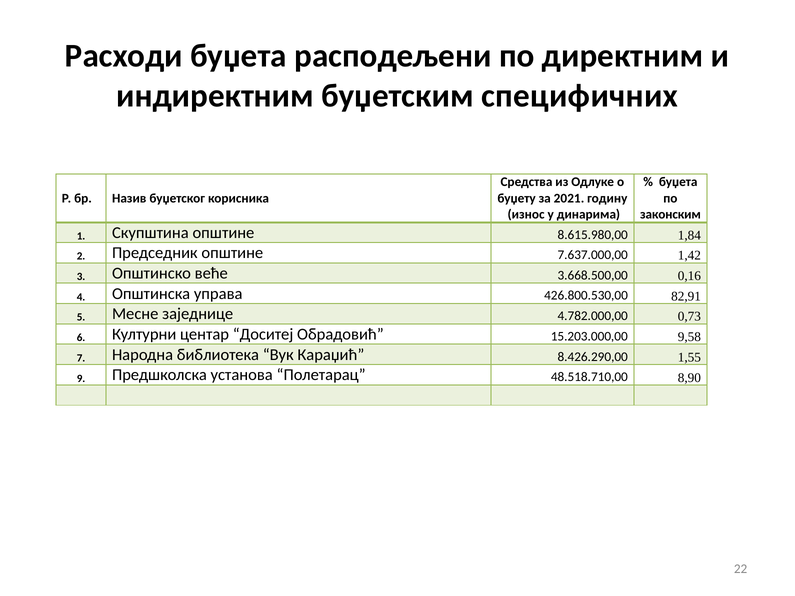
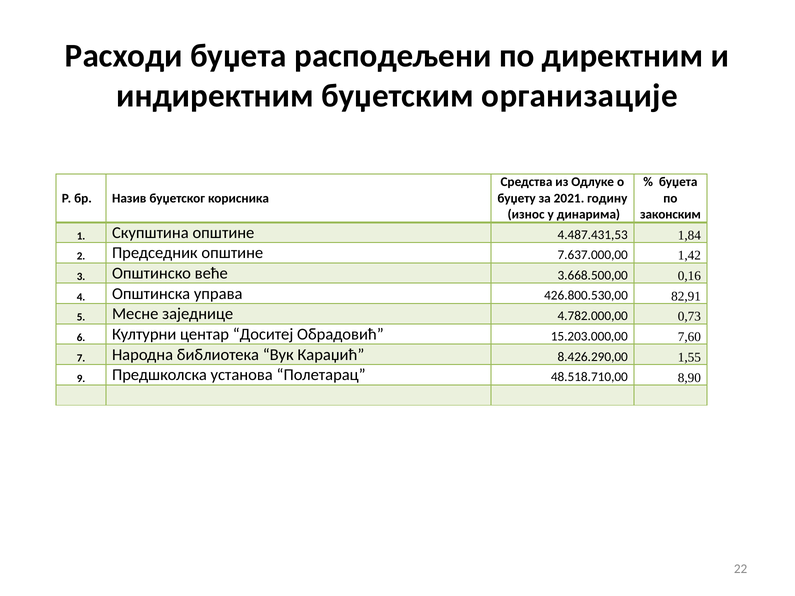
специфичних: специфичних -> организације
8.615.980,00: 8.615.980,00 -> 4.487.431,53
9,58: 9,58 -> 7,60
